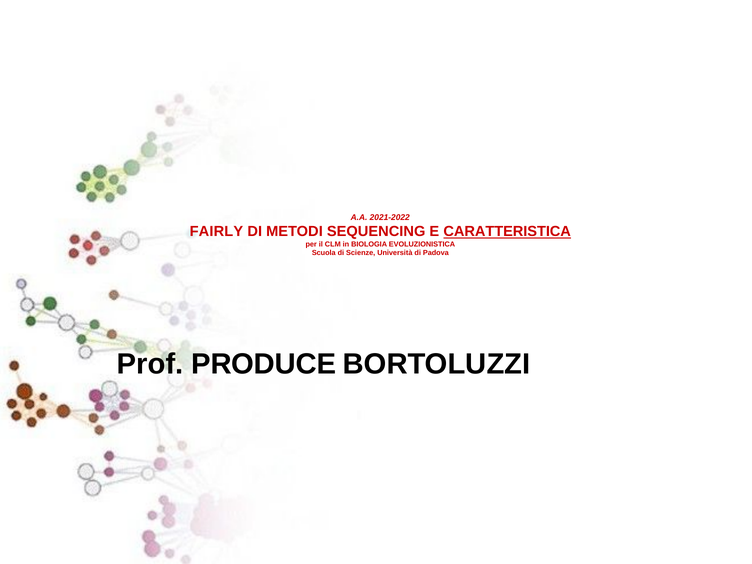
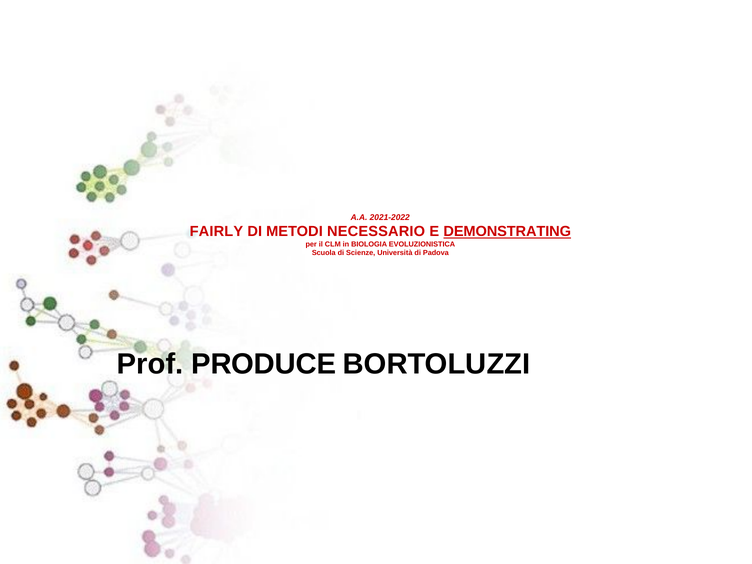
SEQUENCING: SEQUENCING -> NECESSARIO
CARATTERISTICA: CARATTERISTICA -> DEMONSTRATING
